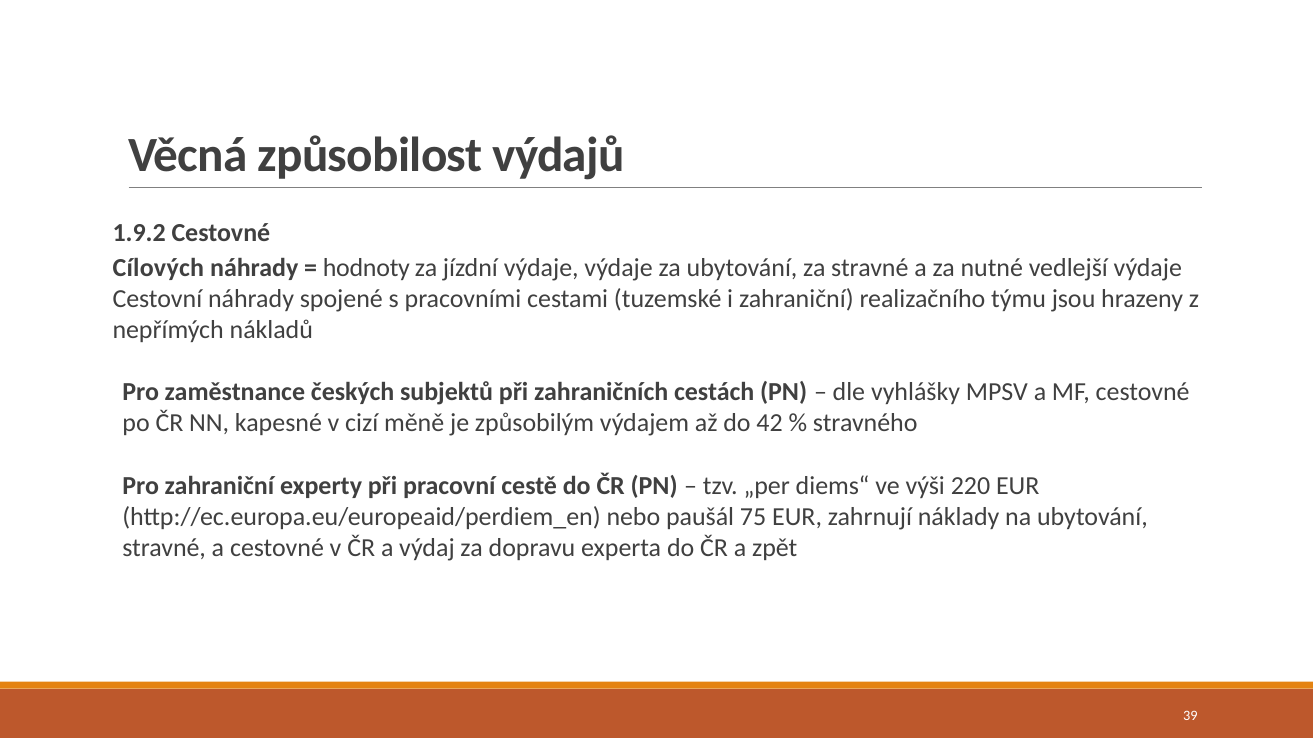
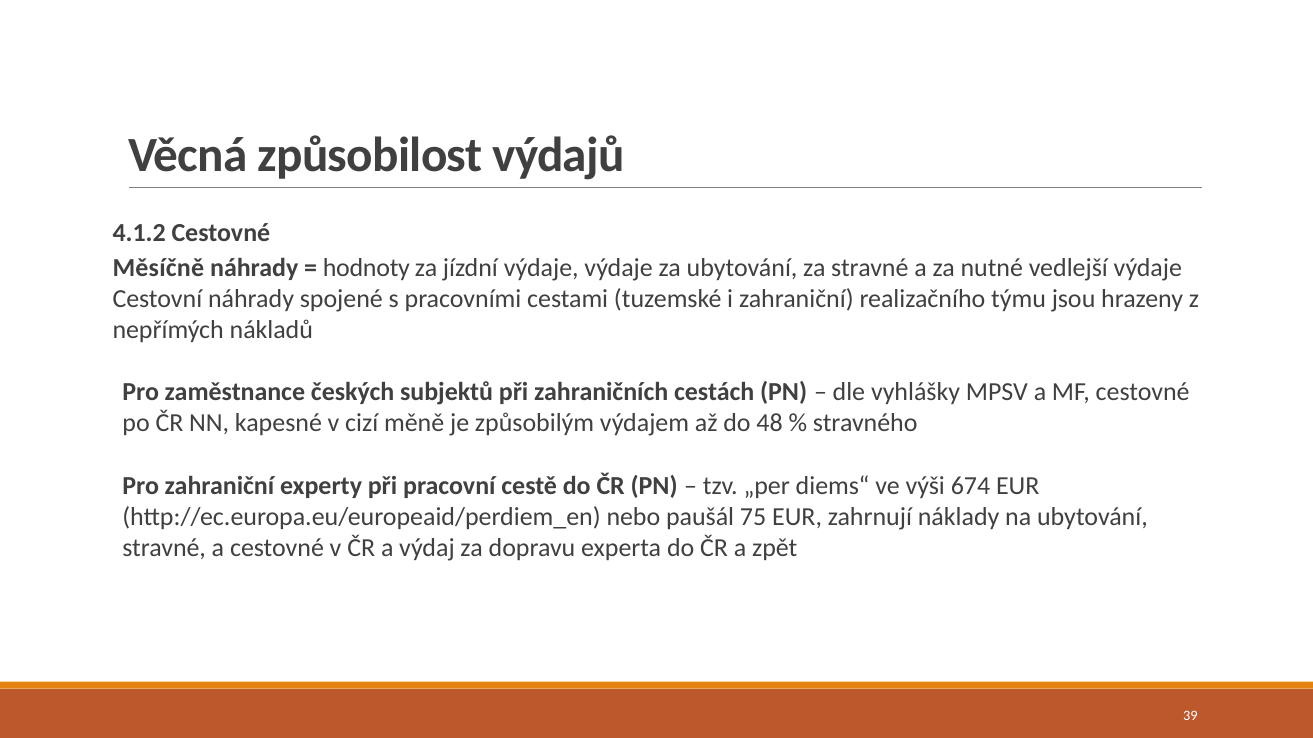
1.9.2: 1.9.2 -> 4.1.2
Cílových: Cílových -> Měsíčně
42: 42 -> 48
220: 220 -> 674
